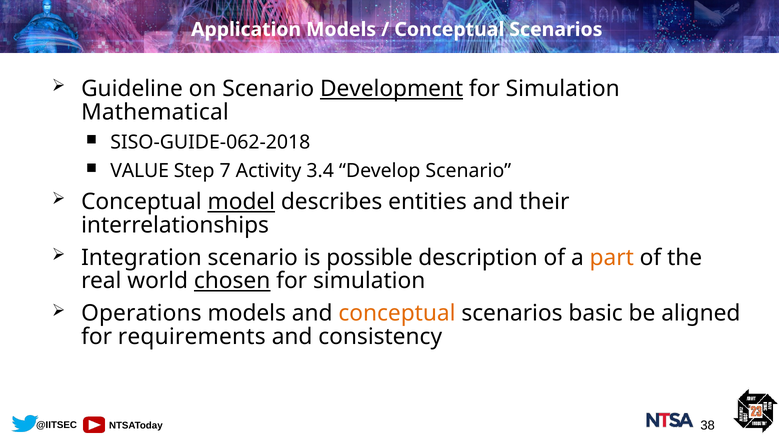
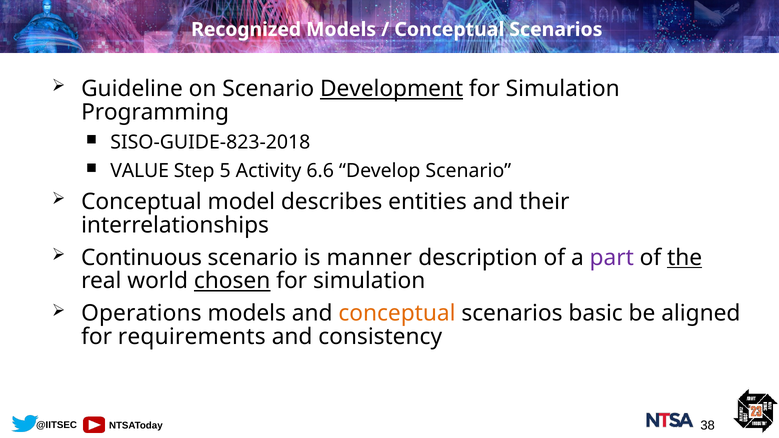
Application: Application -> Recognized
Mathematical: Mathematical -> Programming
SISO-GUIDE-062-2018: SISO-GUIDE-062-2018 -> SISO-GUIDE-823-2018
7: 7 -> 5
3.4: 3.4 -> 6.6
model underline: present -> none
Integration: Integration -> Continuous
possible: possible -> manner
part colour: orange -> purple
the underline: none -> present
